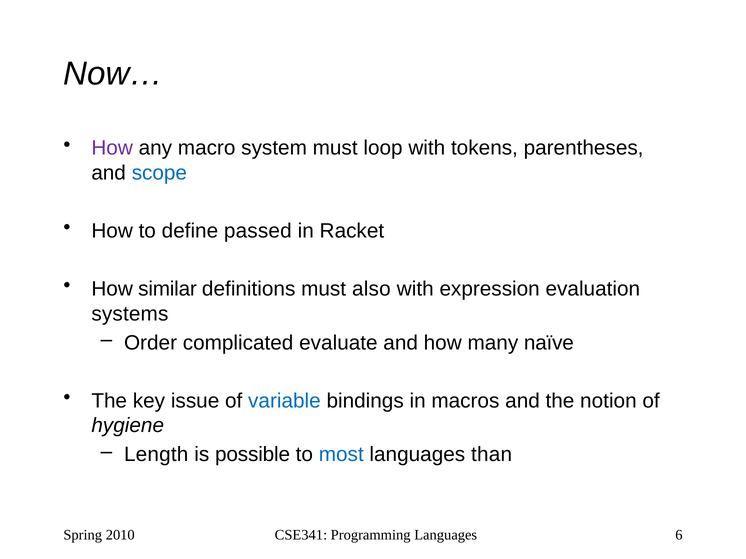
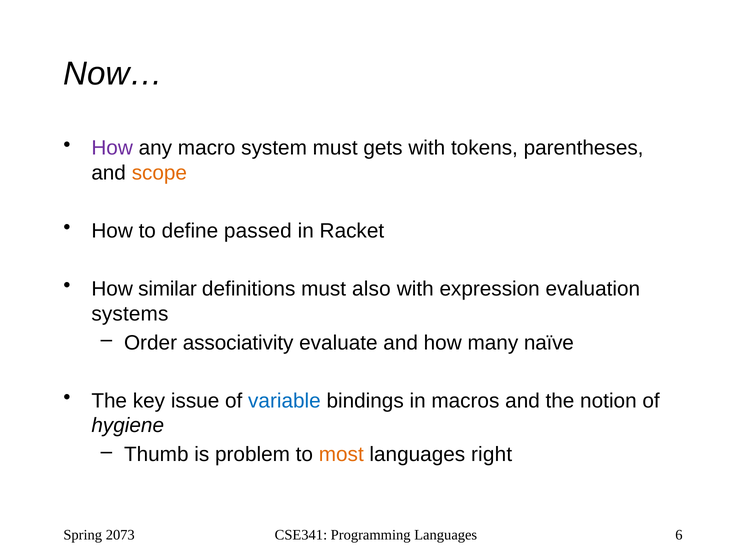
loop: loop -> gets
scope colour: blue -> orange
complicated: complicated -> associativity
Length: Length -> Thumb
possible: possible -> problem
most colour: blue -> orange
than: than -> right
2010: 2010 -> 2073
